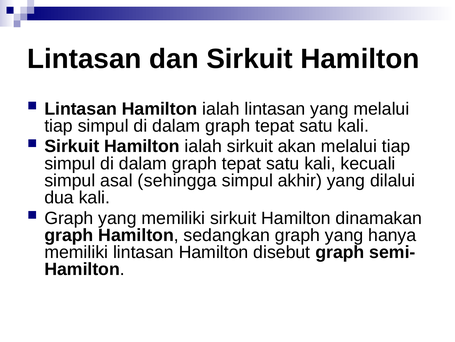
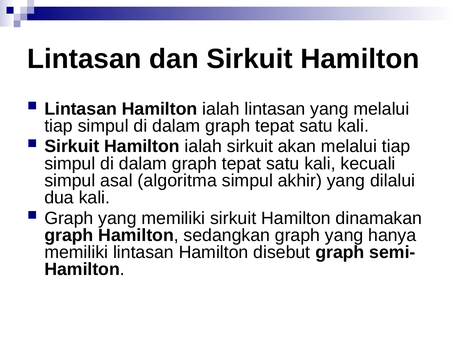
sehingga: sehingga -> algoritma
